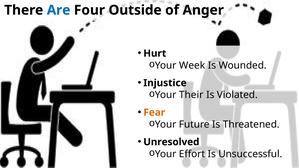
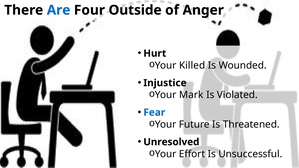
Week: Week -> Killed
Their: Their -> Mark
Fear colour: orange -> blue
